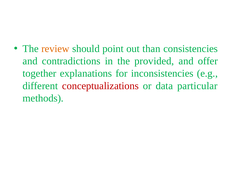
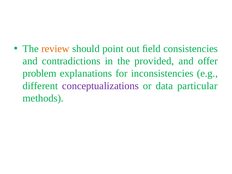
than: than -> ﬁeld
together: together -> problem
conceptualizations colour: red -> purple
